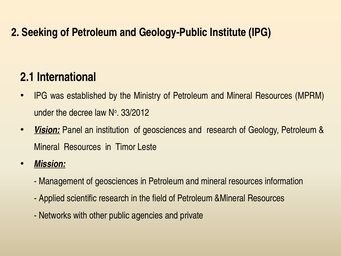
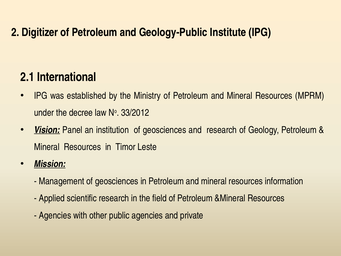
Seeking: Seeking -> Digitizer
Networks at (55, 215): Networks -> Agencies
